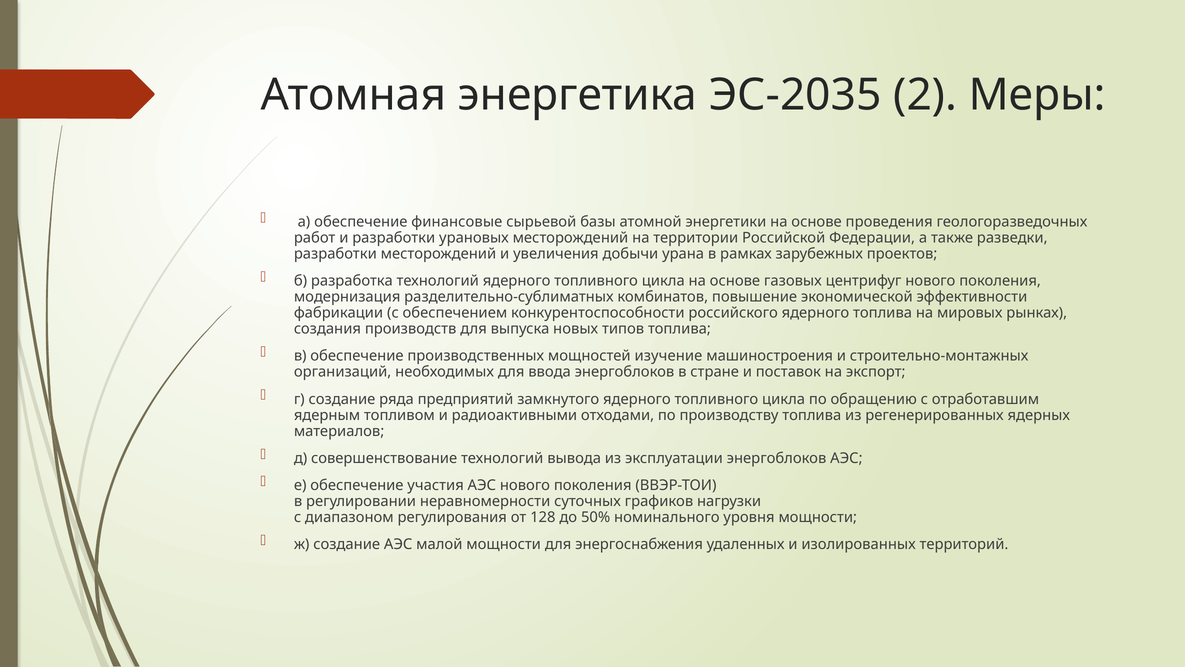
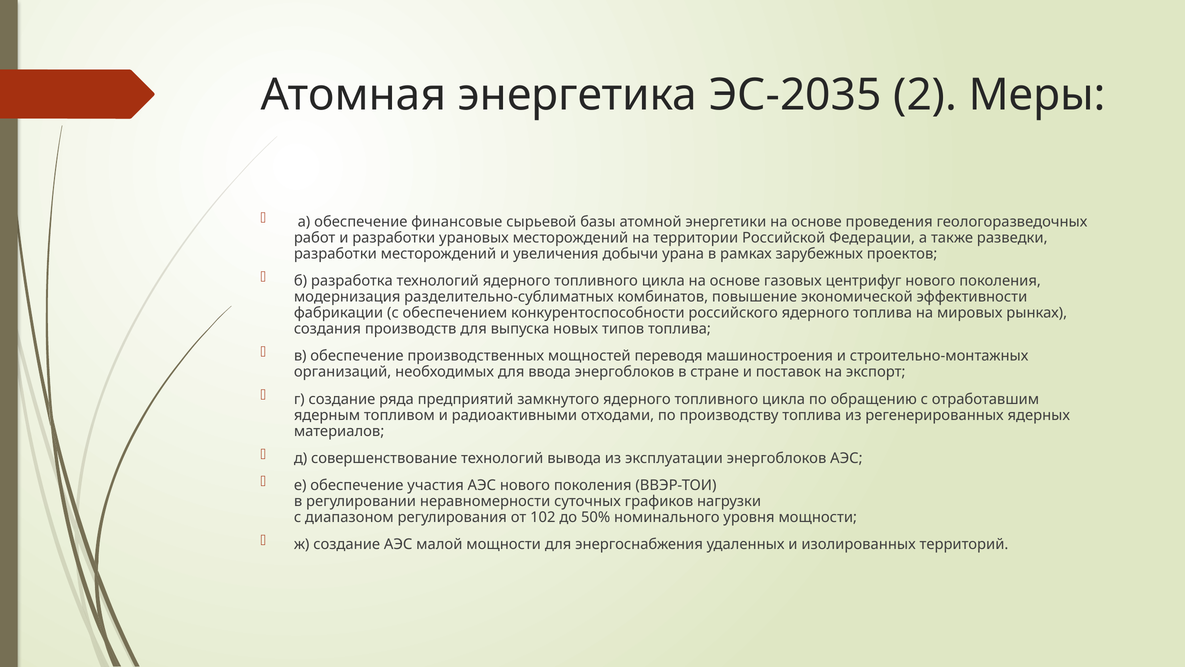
изучение: изучение -> переводя
128: 128 -> 102
